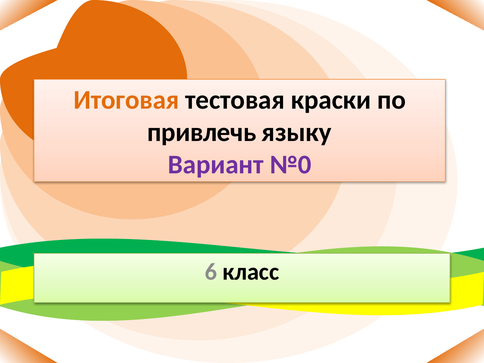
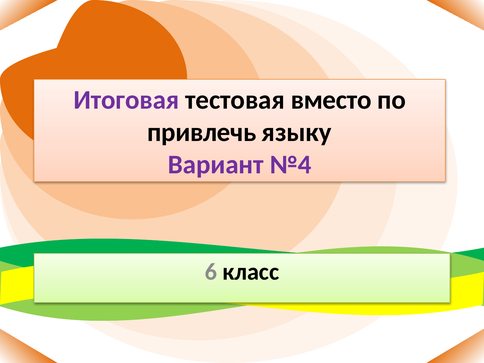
Итоговая colour: orange -> purple
краски: краски -> вместо
№0: №0 -> №4
